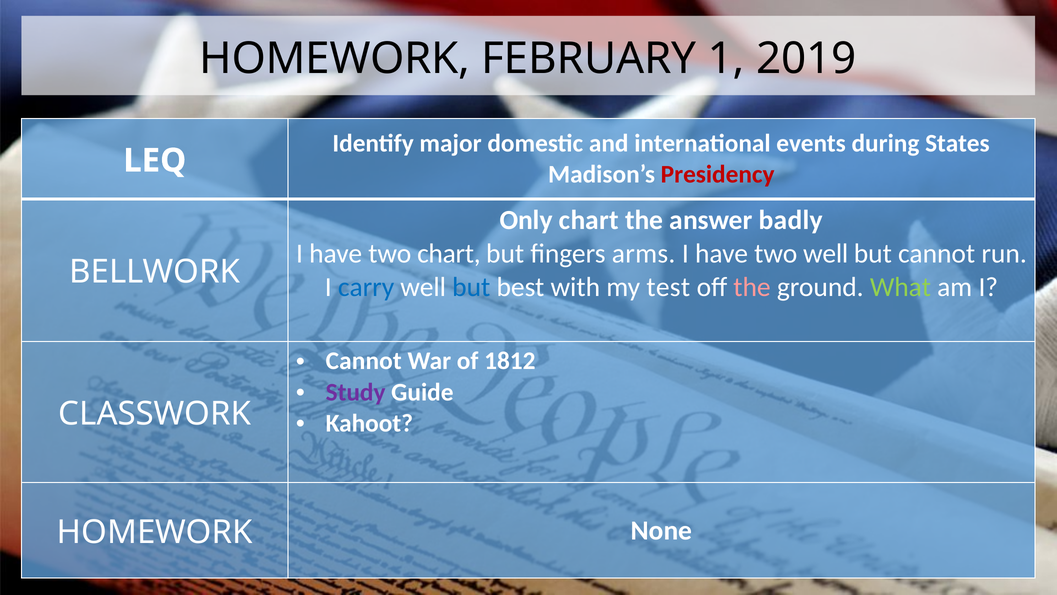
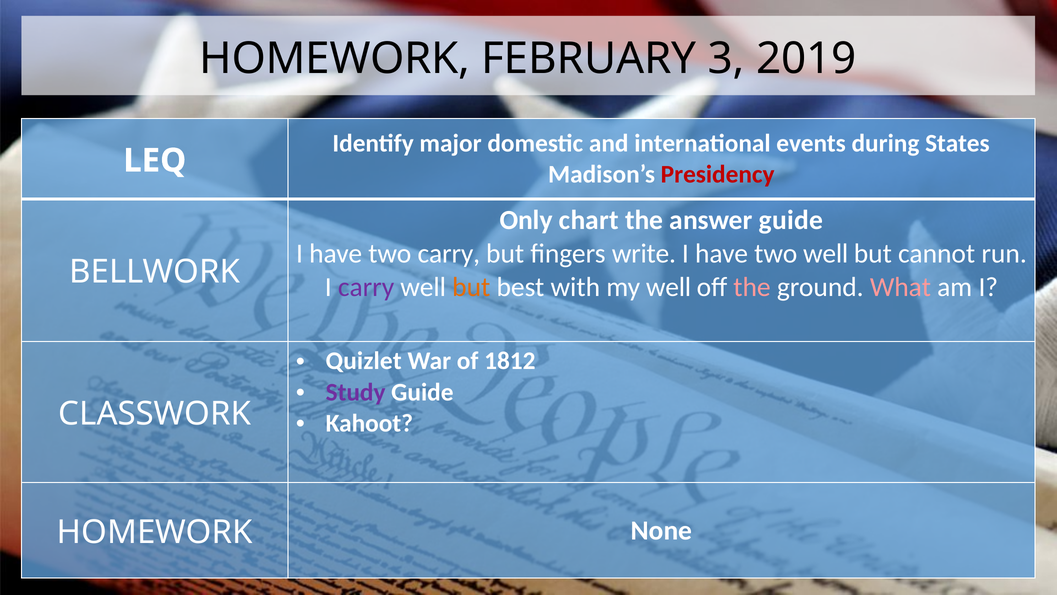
1: 1 -> 3
answer badly: badly -> guide
two chart: chart -> carry
arms: arms -> write
carry at (366, 287) colour: blue -> purple
but at (471, 287) colour: blue -> orange
my test: test -> well
What colour: light green -> pink
Cannot at (364, 361): Cannot -> Quizlet
